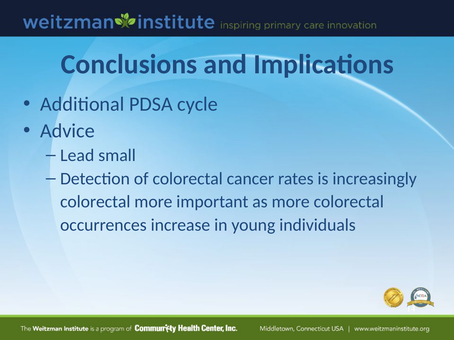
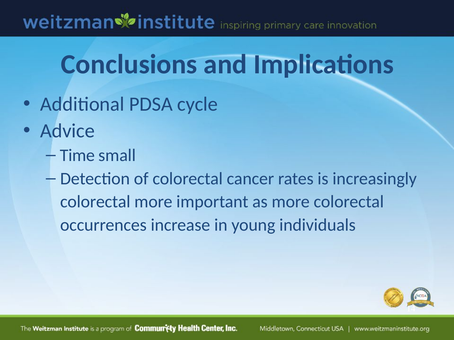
Lead: Lead -> Time
